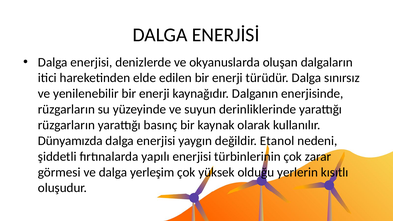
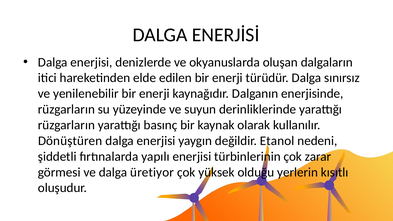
Dünyamızda: Dünyamızda -> Dönüştüren
yerleşim: yerleşim -> üretiyor
